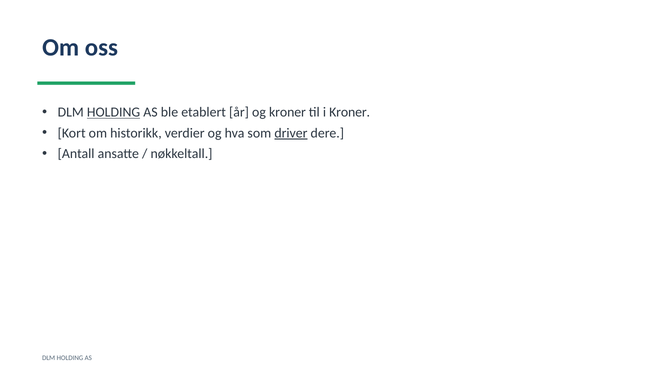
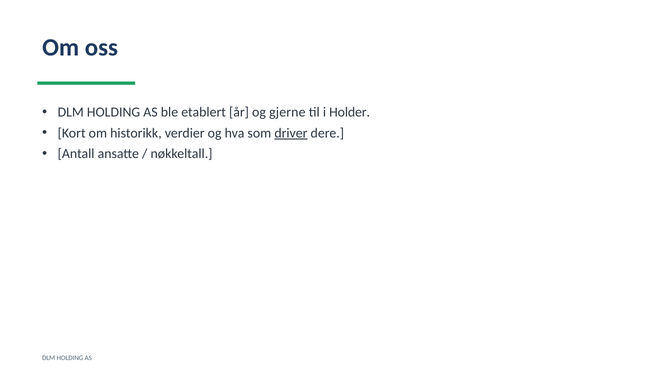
HOLDING at (114, 112) underline: present -> none
og kroner: kroner -> gjerne
i Kroner: Kroner -> Holder
